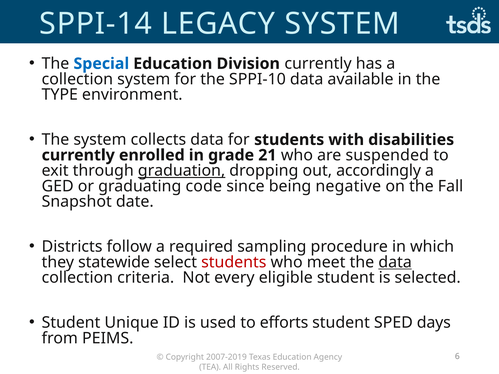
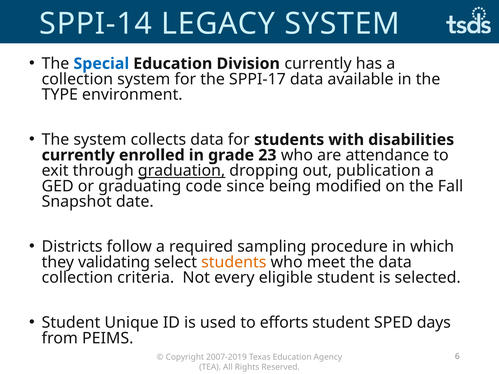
SPPI-10: SPPI-10 -> SPPI-17
21: 21 -> 23
suspended: suspended -> attendance
accordingly: accordingly -> publication
negative: negative -> modified
statewide: statewide -> validating
students at (234, 262) colour: red -> orange
data at (395, 262) underline: present -> none
